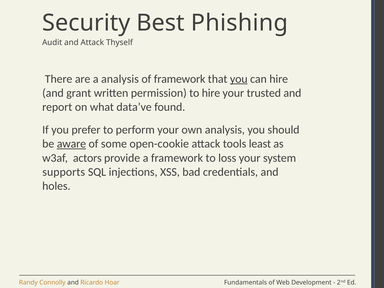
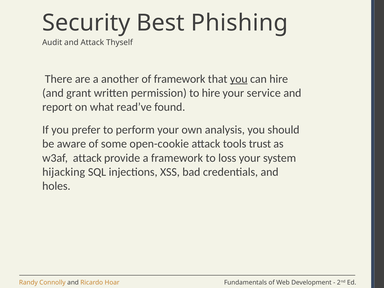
a analysis: analysis -> another
trusted: trusted -> service
data’ve: data’ve -> read’ve
aware underline: present -> none
least: least -> trust
w3af actors: actors -> attack
supports: supports -> hijacking
